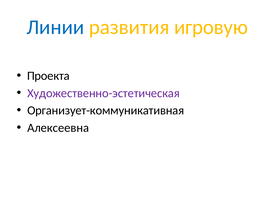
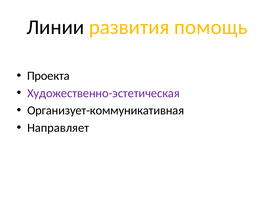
Линии colour: blue -> black
игровую: игровую -> помощь
Алексеевна: Алексеевна -> Направляет
